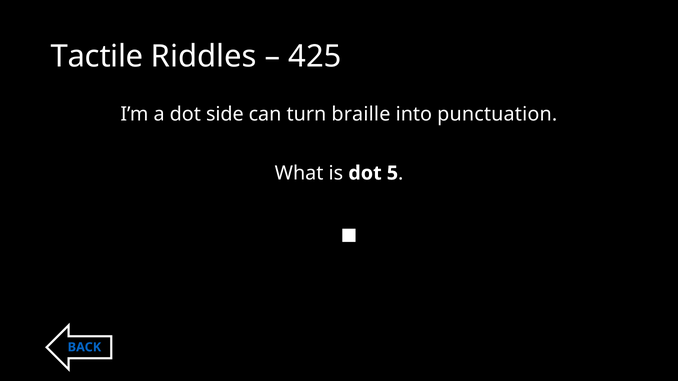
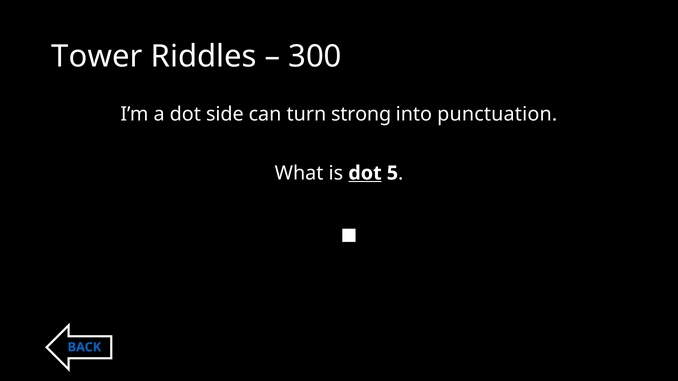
Tactile: Tactile -> Tower
425: 425 -> 300
braille: braille -> strong
dot at (365, 173) underline: none -> present
